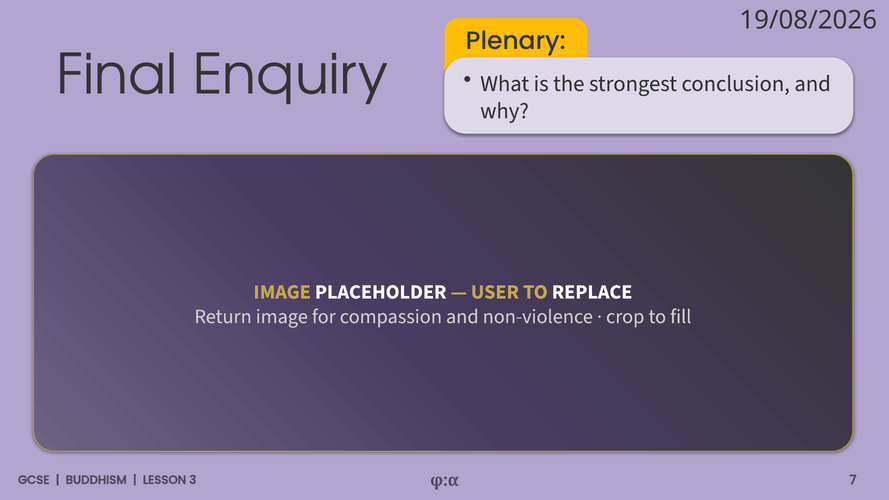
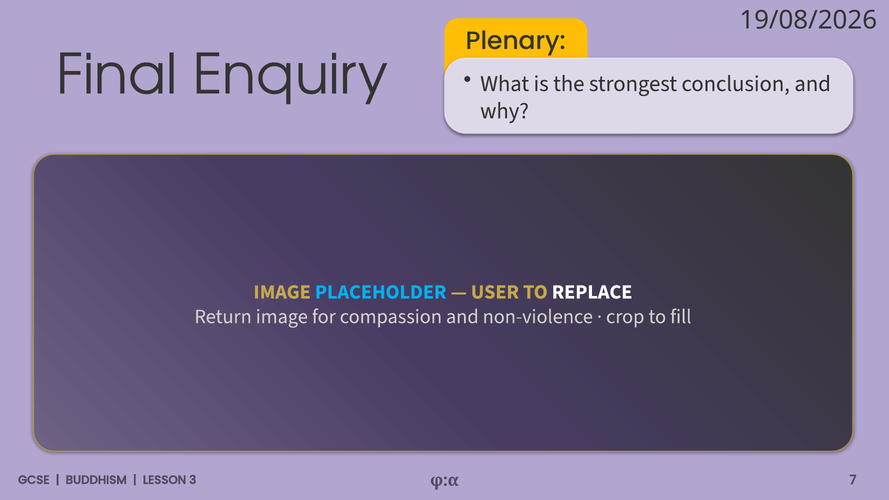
PLACEHOLDER colour: white -> light blue
